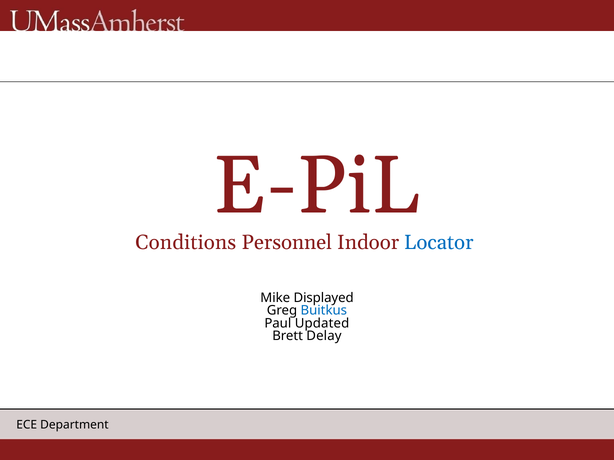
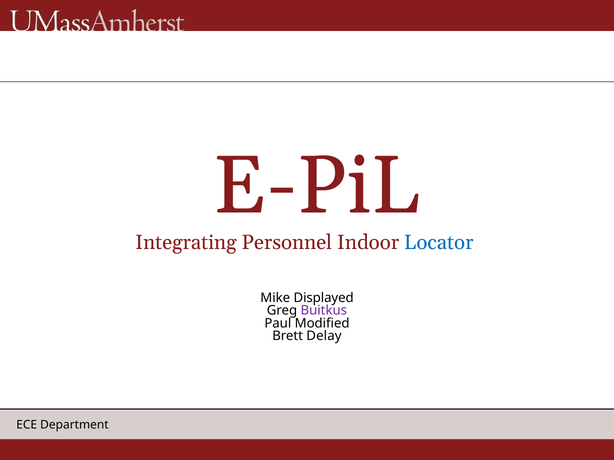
Conditions: Conditions -> Integrating
Buitkus colour: blue -> purple
Updated: Updated -> Modified
